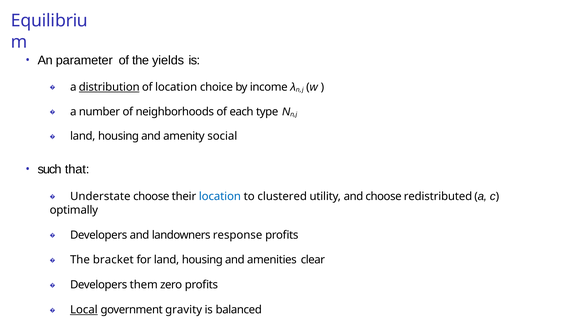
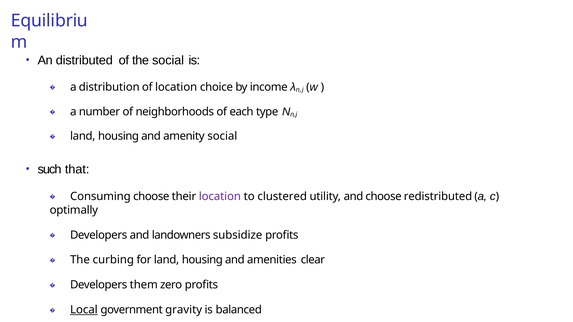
parameter: parameter -> distributed
the yields: yields -> social
distribution underline: present -> none
Understate: Understate -> Consuming
location at (220, 197) colour: blue -> purple
response: response -> subsidize
bracket: bracket -> curbing
